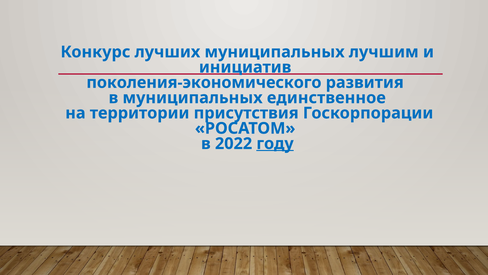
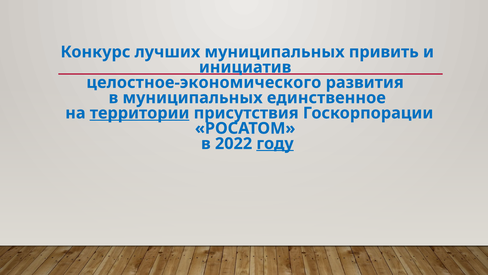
лучшим: лучшим -> привить
поколения-экономического: поколения-экономического -> целостное-экономического
территории underline: none -> present
